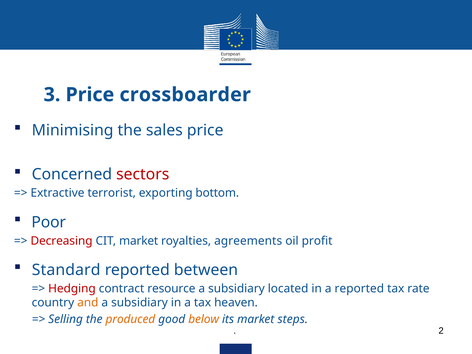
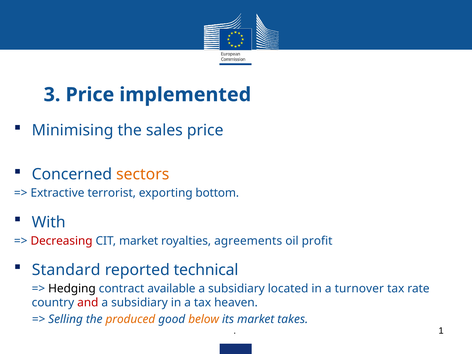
crossboarder: crossboarder -> implemented
sectors colour: red -> orange
Poor: Poor -> With
between: between -> technical
Hedging colour: red -> black
resource: resource -> available
a reported: reported -> turnover
and colour: orange -> red
steps: steps -> takes
2: 2 -> 1
